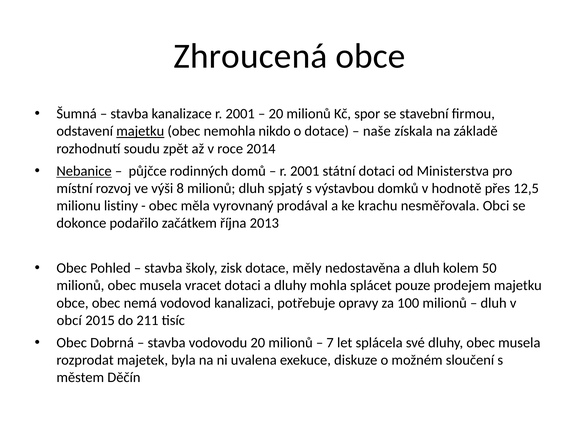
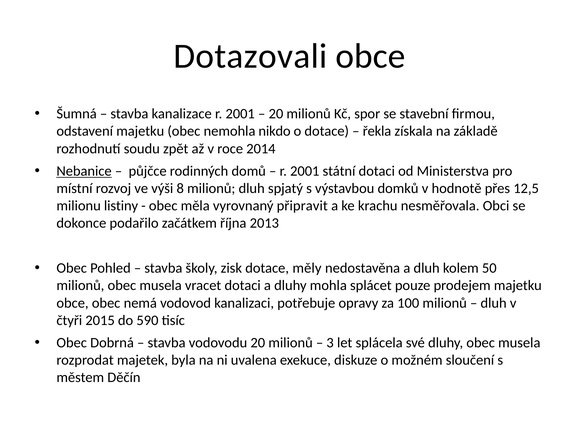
Zhroucená: Zhroucená -> Dotazovali
majetku at (140, 131) underline: present -> none
naše: naše -> řekla
prodával: prodával -> připravit
obcí: obcí -> čtyři
211: 211 -> 590
7: 7 -> 3
